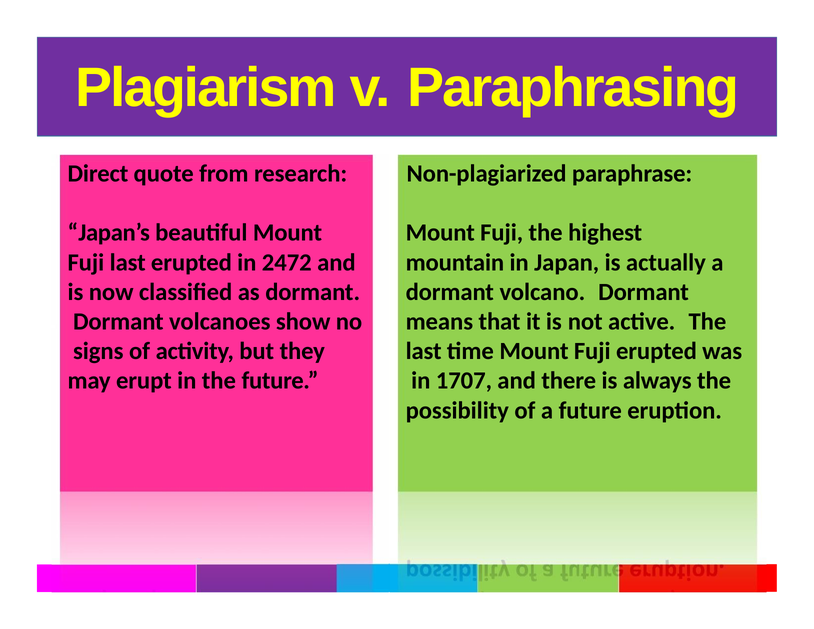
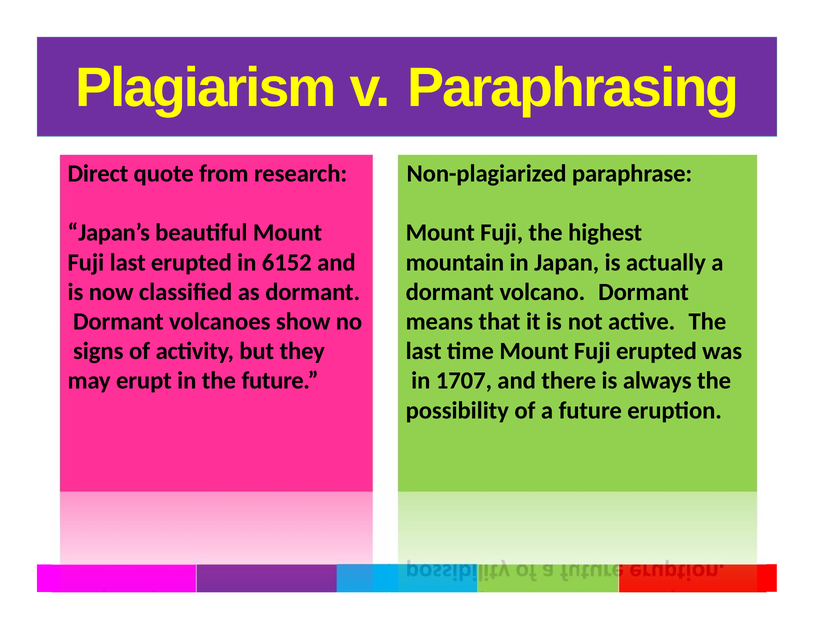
2472: 2472 -> 6152
